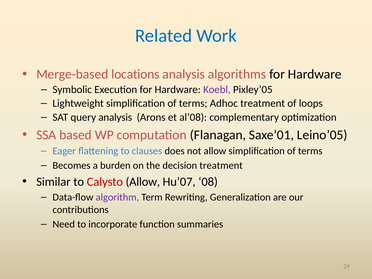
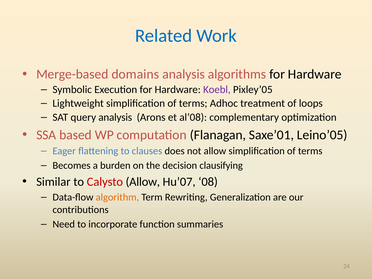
locations: locations -> domains
decision treatment: treatment -> clausifying
algorithm colour: purple -> orange
